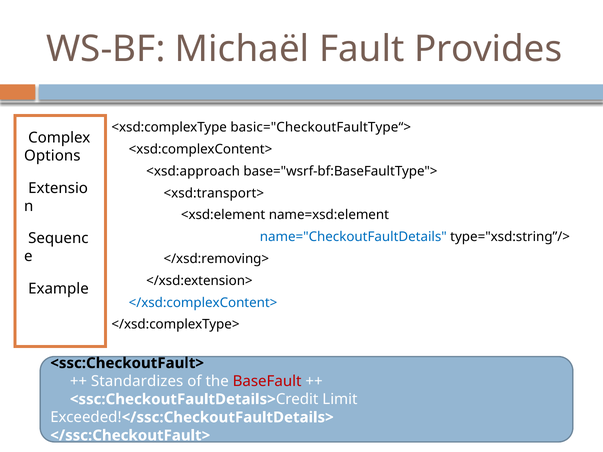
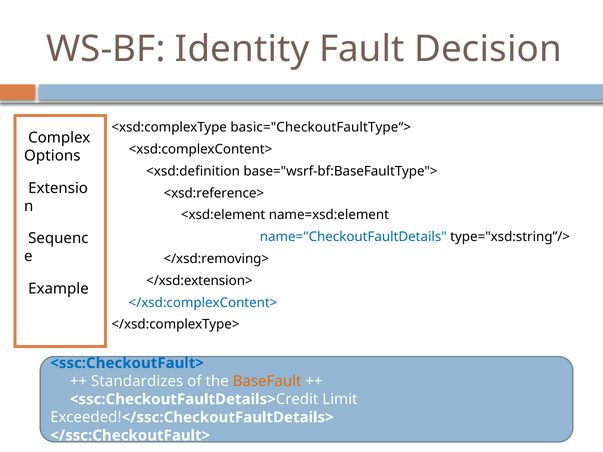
Michaël: Michaël -> Identity
Provides: Provides -> Decision
<xsd:approach: <xsd:approach -> <xsd:definition
<xsd:transport>: <xsd:transport> -> <xsd:reference>
<ssc:CheckoutFault> colour: black -> blue
BaseFault colour: red -> orange
